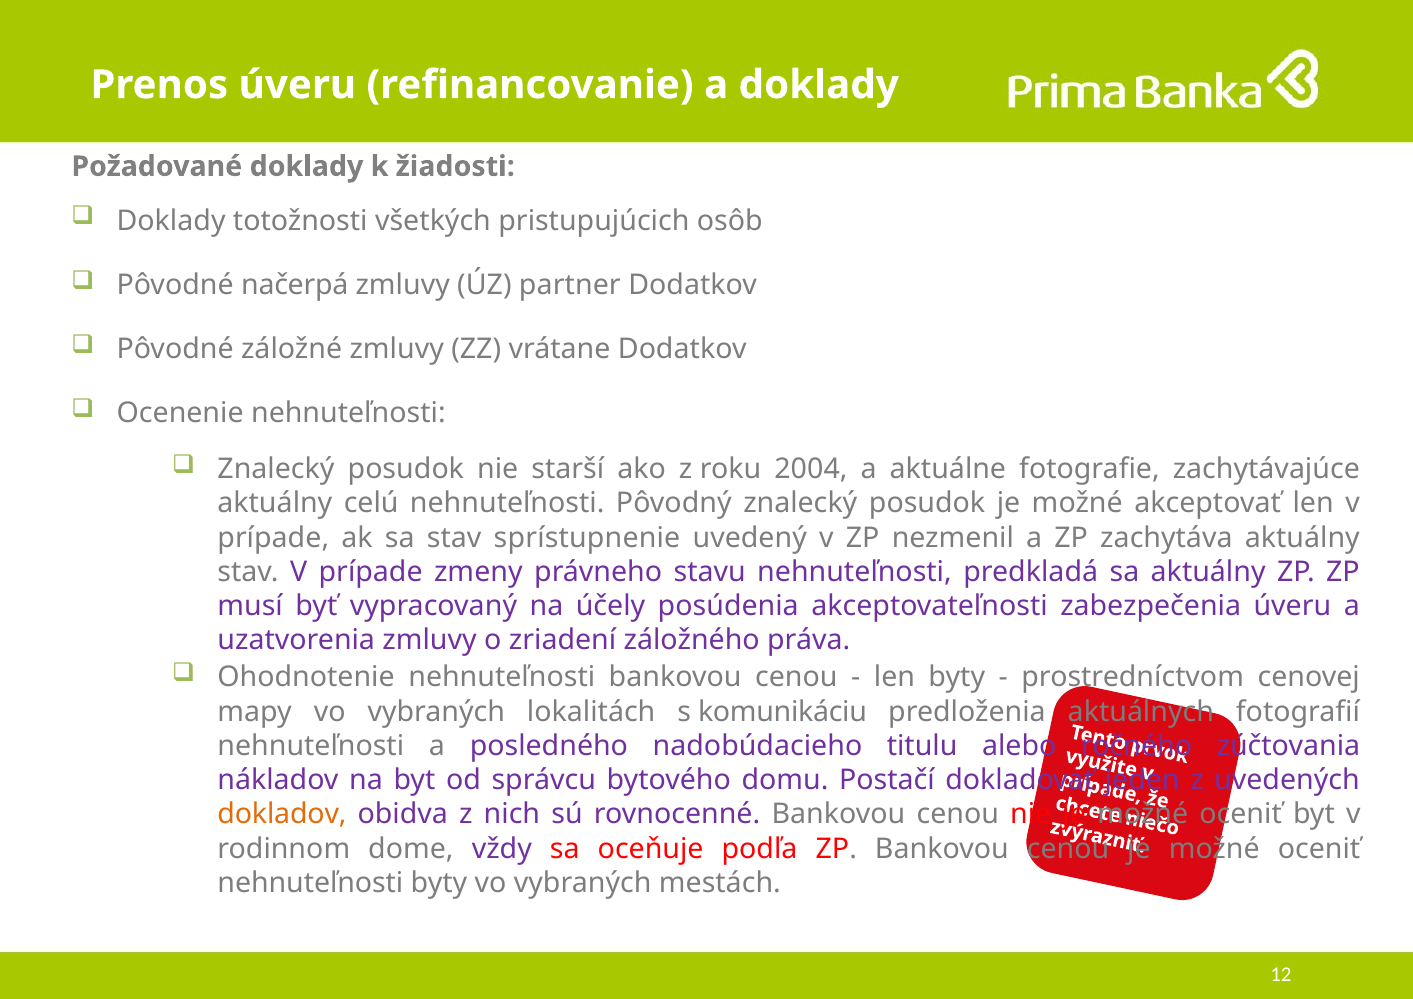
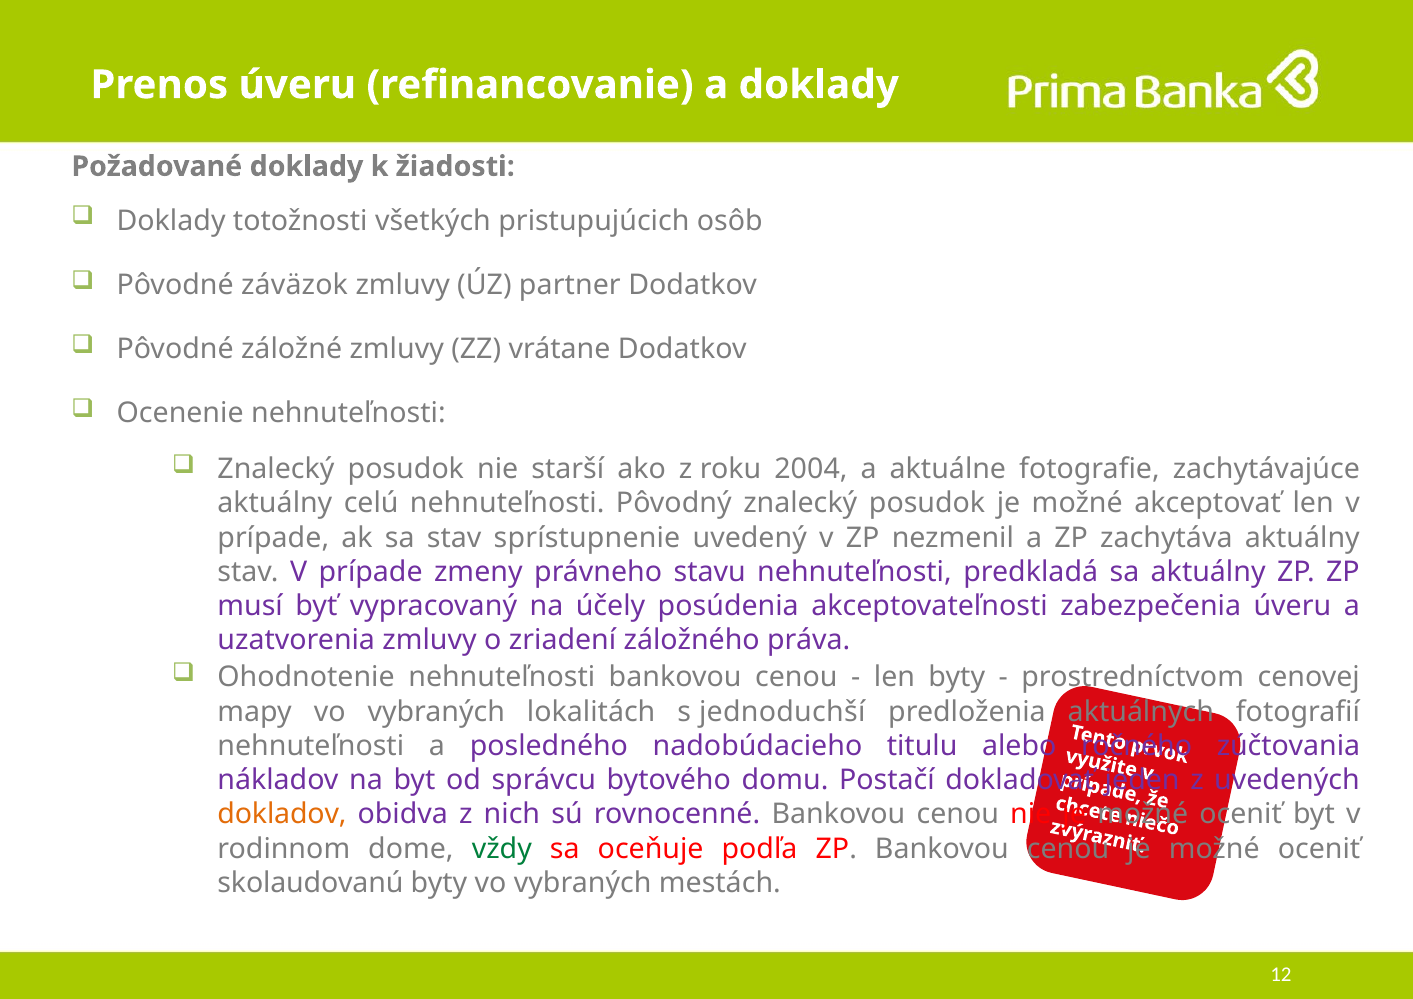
načerpá: načerpá -> záväzok
komunikáciu: komunikáciu -> jednoduchší
vždy colour: purple -> green
nehnuteľnosti at (310, 883): nehnuteľnosti -> skolaudovanú
